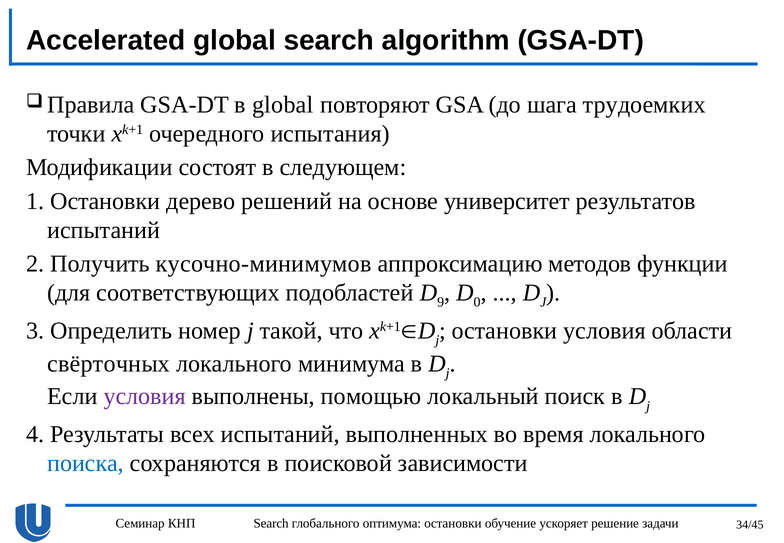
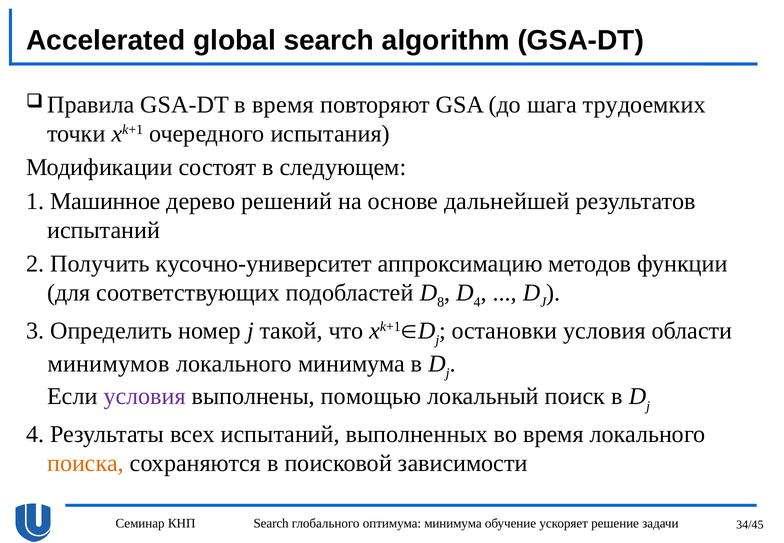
в global: global -> время
1 Остановки: Остановки -> Машинное
университет: университет -> дальнейшей
кусочно-минимумов: кусочно-минимумов -> кусочно-университет
9: 9 -> 8
0 at (477, 302): 0 -> 4
свёрточных: свёрточных -> минимумов
поиска colour: blue -> orange
оптимума остановки: остановки -> минимума
